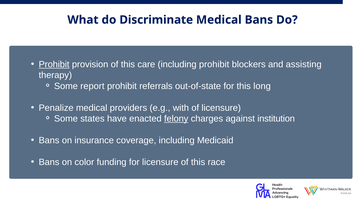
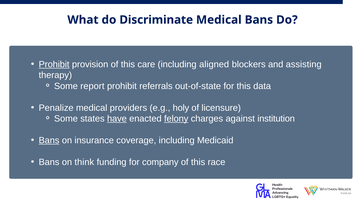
including prohibit: prohibit -> aligned
long: long -> data
with: with -> holy
have underline: none -> present
Bans at (49, 141) underline: none -> present
color: color -> think
for licensure: licensure -> company
